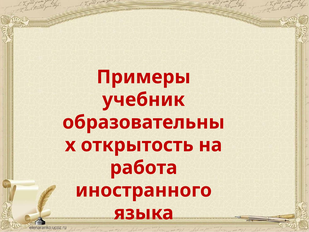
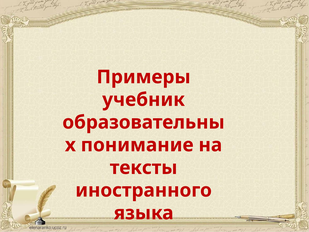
открытость: открытость -> понимание
работа: работа -> тексты
